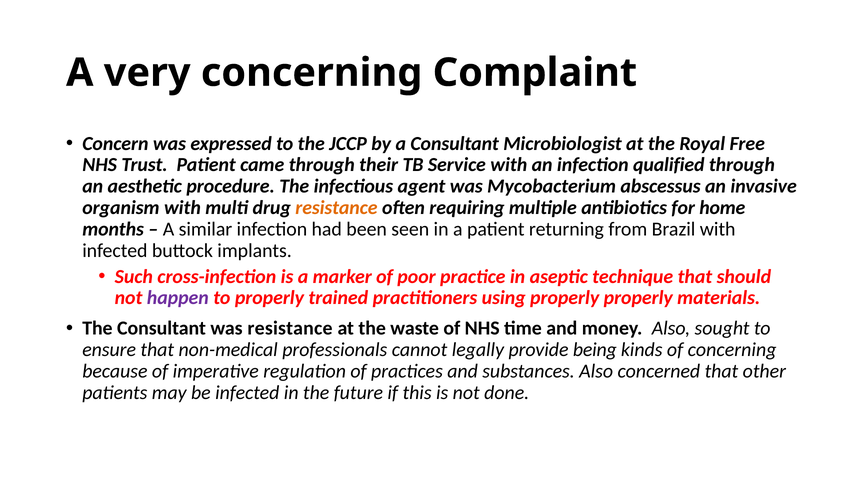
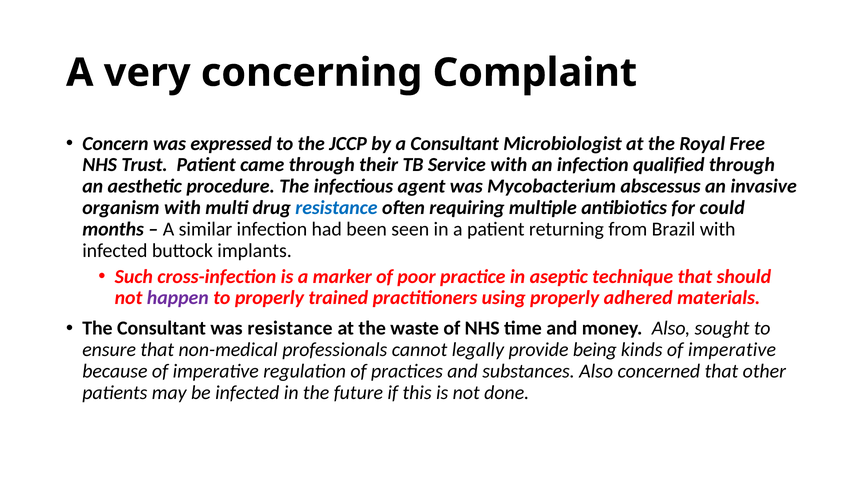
resistance at (336, 208) colour: orange -> blue
home: home -> could
properly properly: properly -> adhered
kinds of concerning: concerning -> imperative
